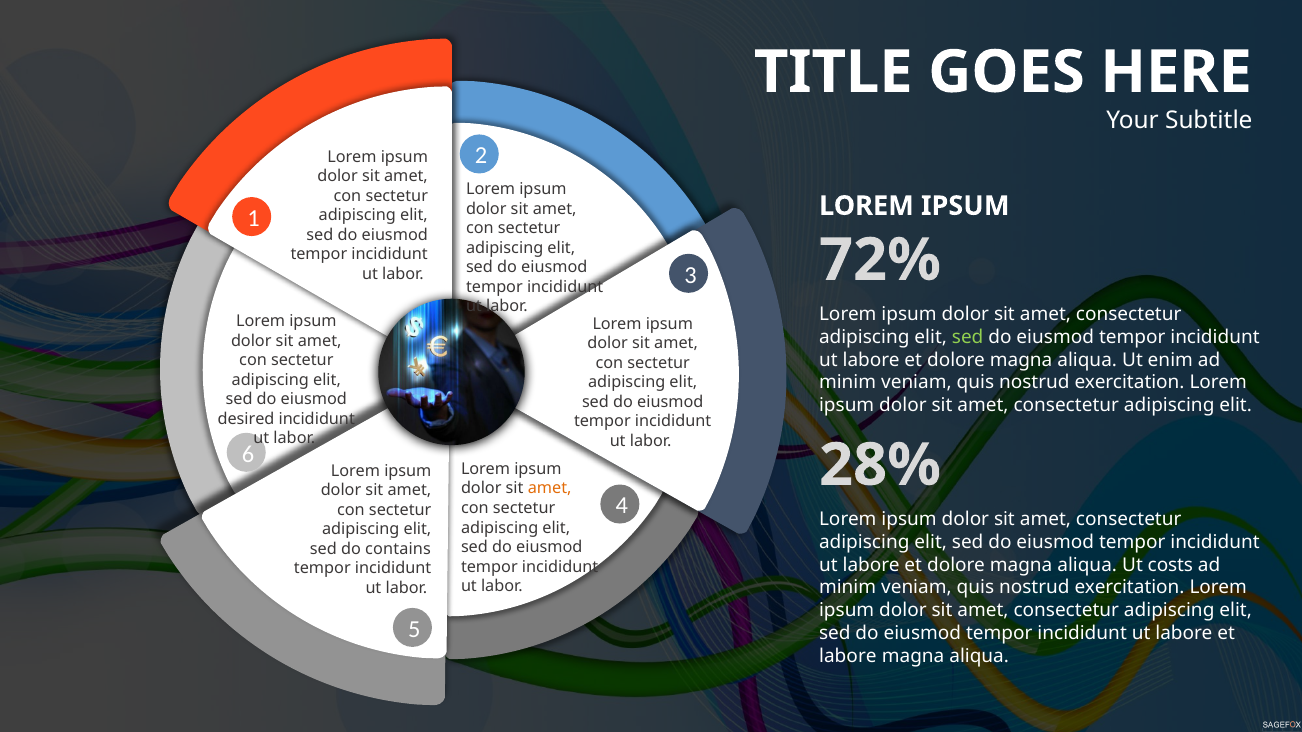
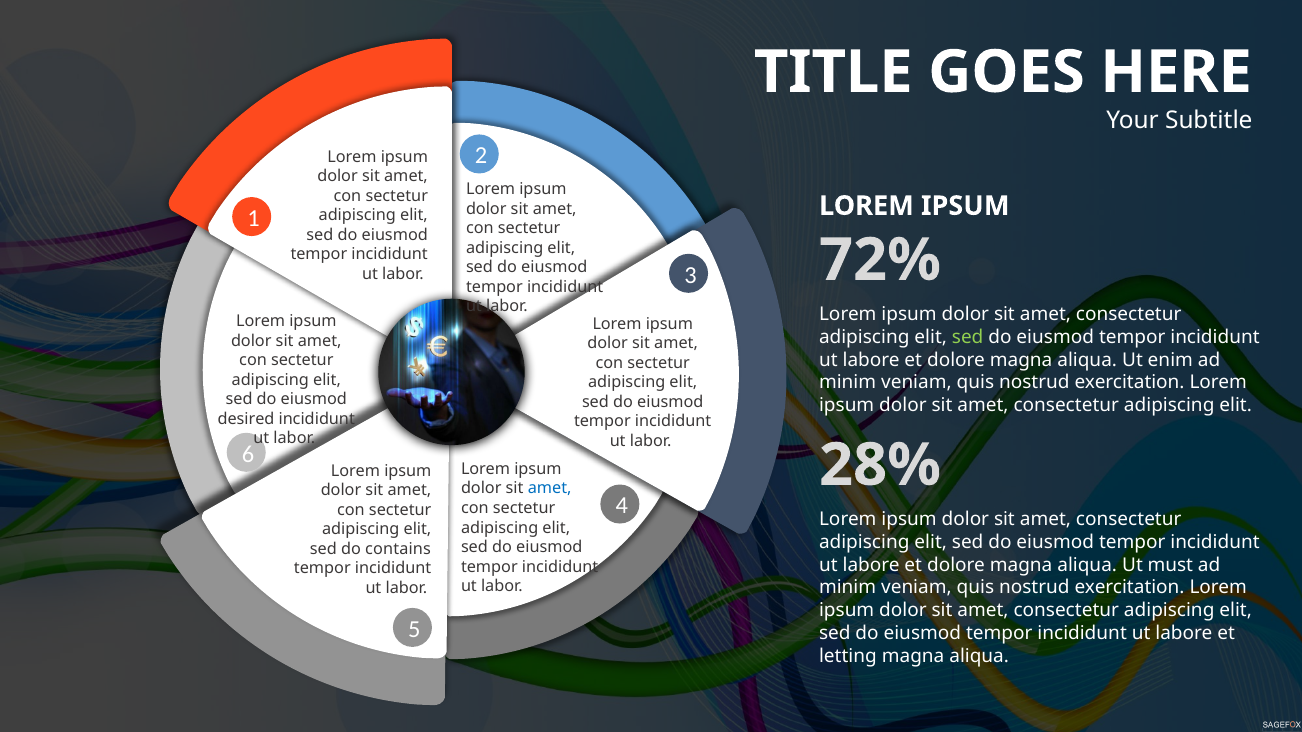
amet at (550, 489) colour: orange -> blue
costs: costs -> must
labore at (848, 656): labore -> letting
